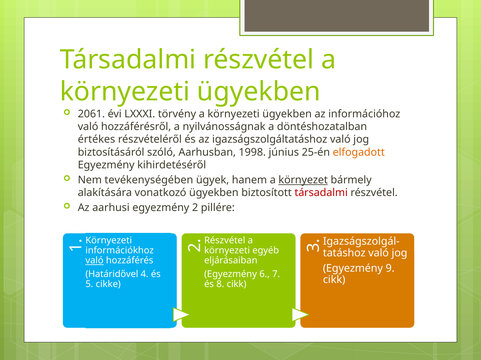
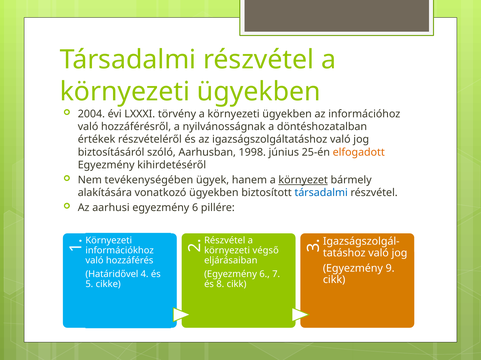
2061: 2061 -> 2004
értékes: értékes -> értékek
társadalmi at (321, 193) colour: red -> blue
aarhusi egyezmény 2: 2 -> 6
egyéb: egyéb -> végső
való at (94, 261) underline: present -> none
